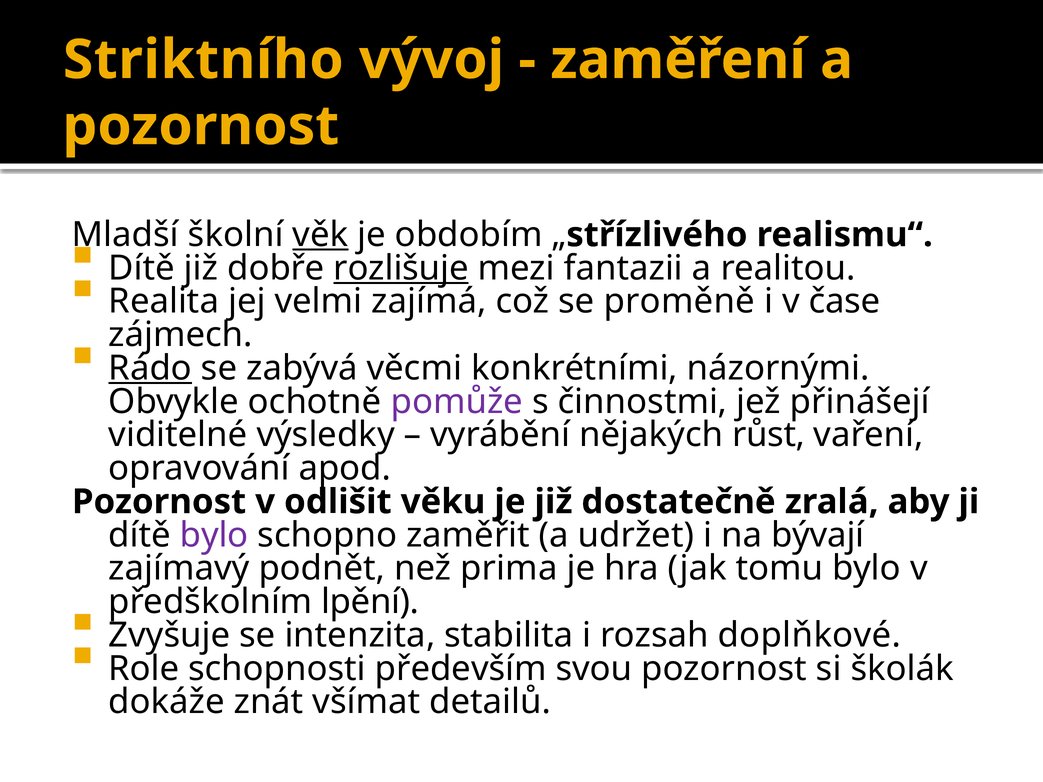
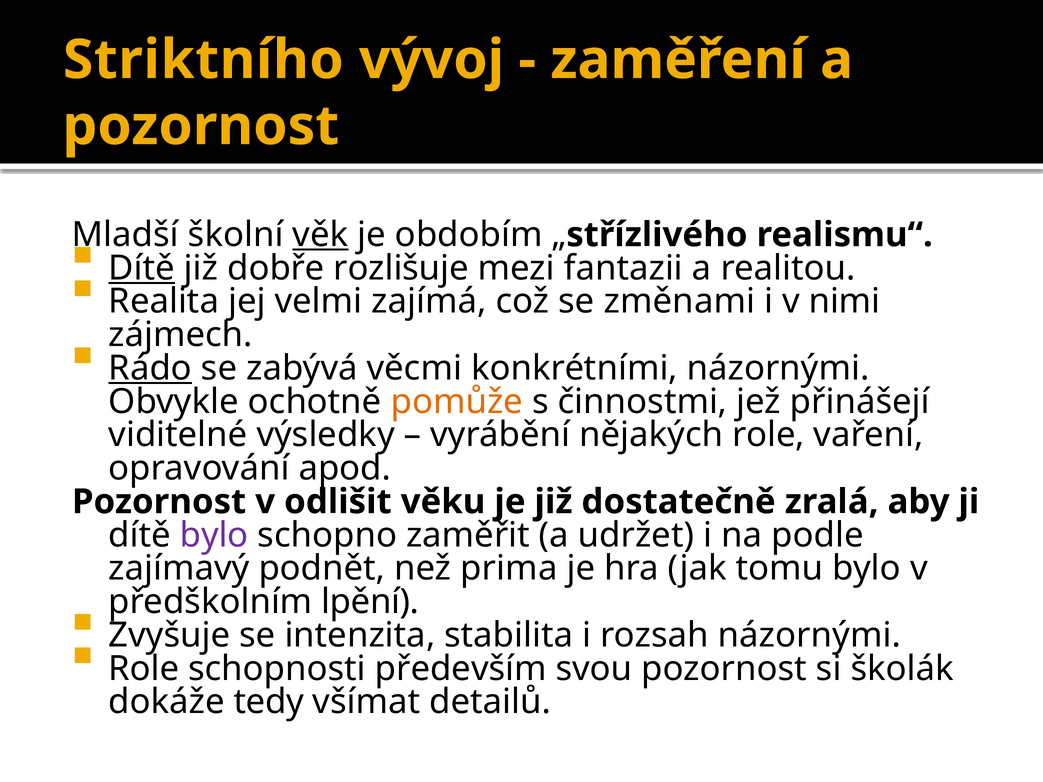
Dítě at (142, 268) underline: none -> present
rozlišuje underline: present -> none
proměně: proměně -> změnami
čase: čase -> nimi
pomůže colour: purple -> orange
nějakých růst: růst -> role
bývají: bývají -> podle
rozsah doplňkové: doplňkové -> názornými
znát: znát -> tedy
